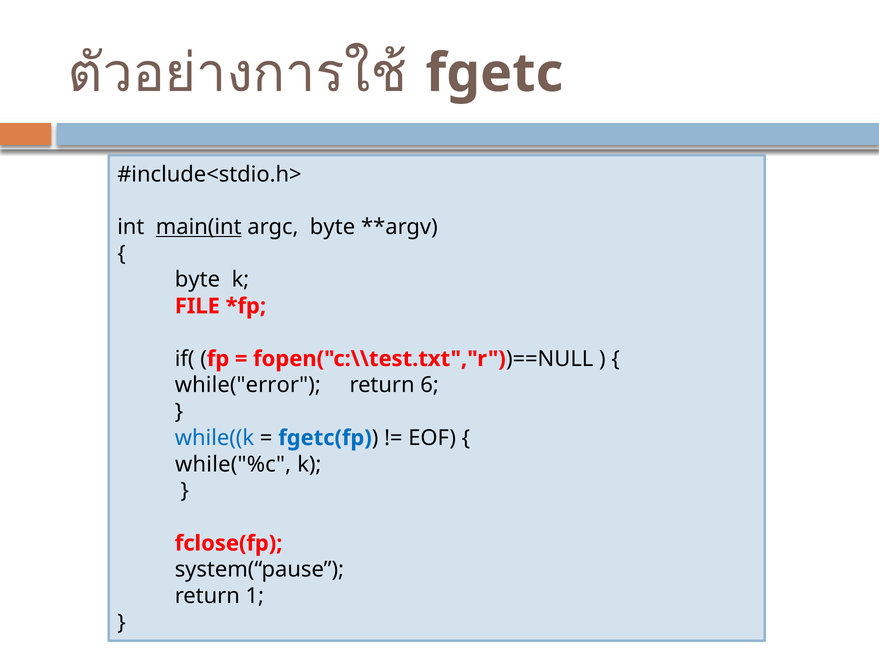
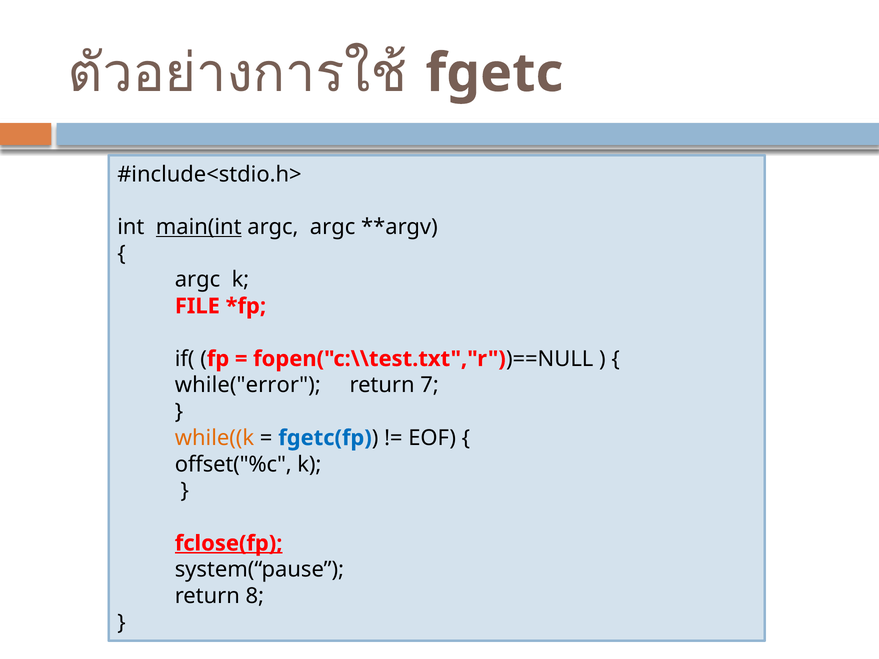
argc byte: byte -> argc
byte at (197, 280): byte -> argc
6: 6 -> 7
while((k colour: blue -> orange
while("%c: while("%c -> offset("%c
fclose(fp underline: none -> present
1: 1 -> 8
